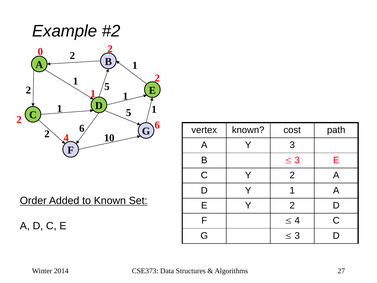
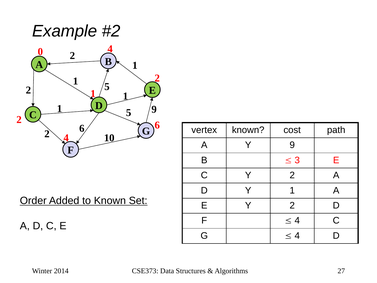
0 2: 2 -> 4
1 at (154, 109): 1 -> 9
Y 3: 3 -> 9
3 at (297, 236): 3 -> 4
